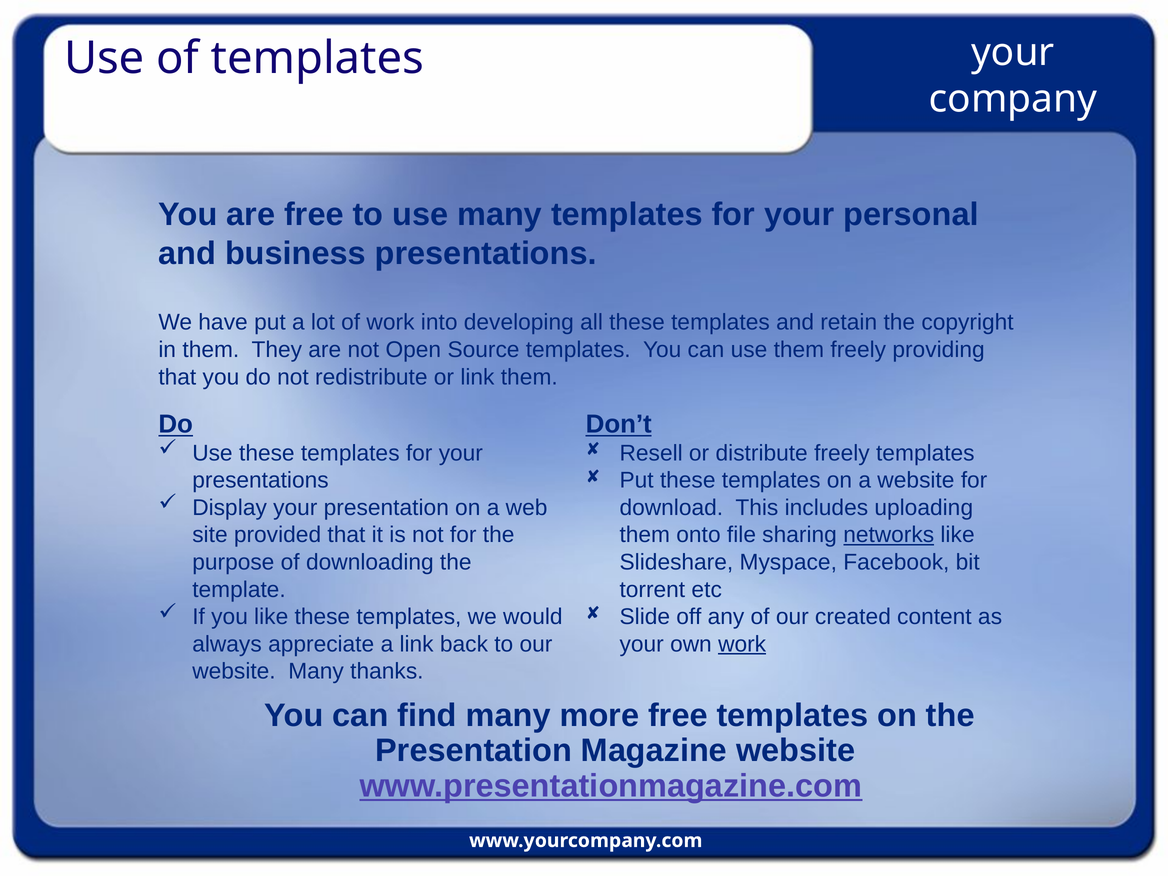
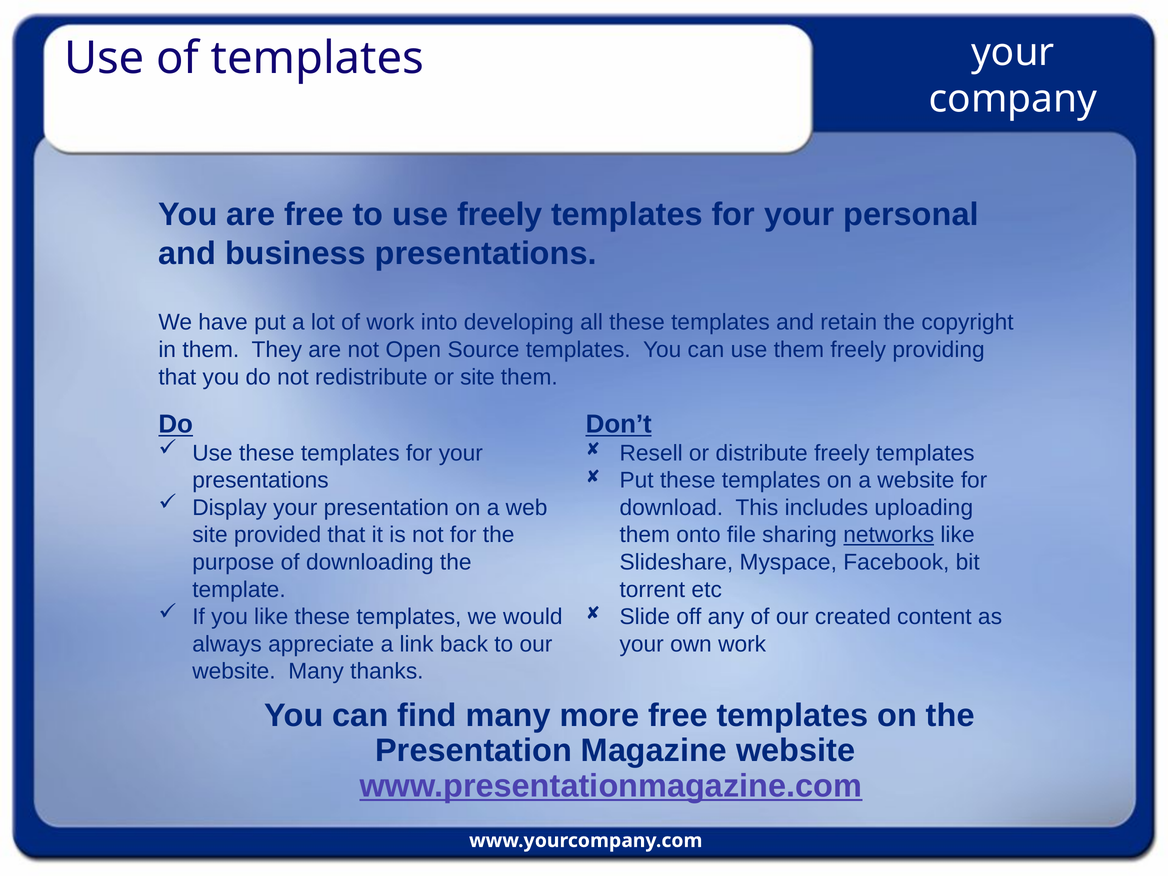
use many: many -> freely
or link: link -> site
work at (742, 644) underline: present -> none
